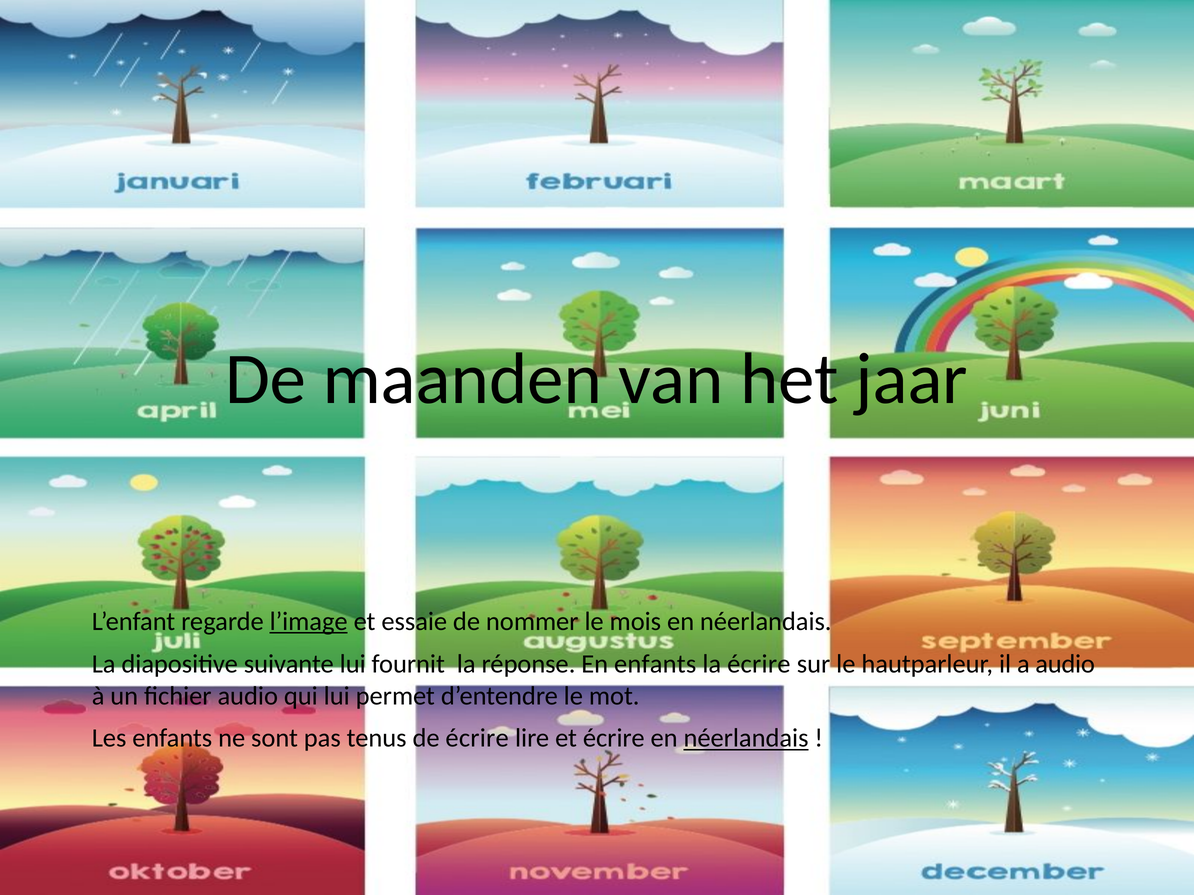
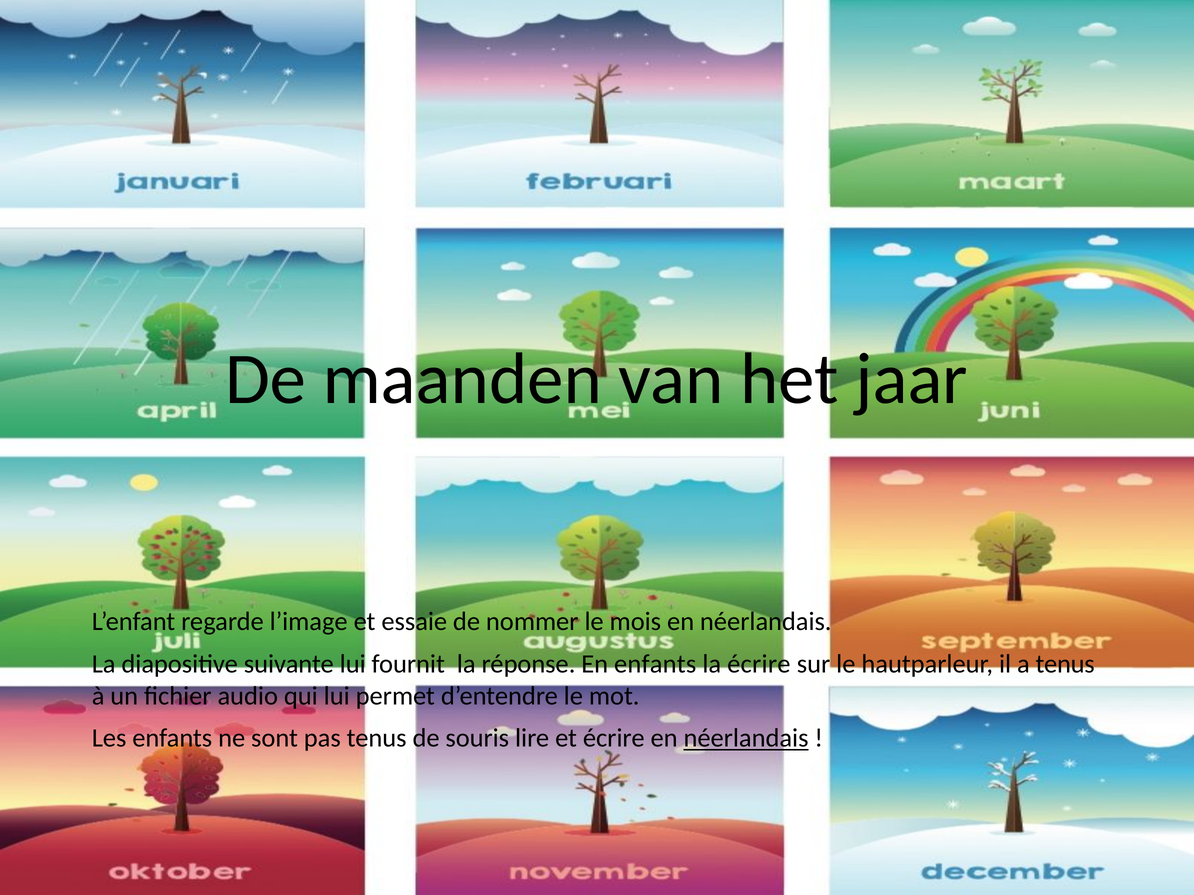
l’image underline: present -> none
a audio: audio -> tenus
de écrire: écrire -> souris
